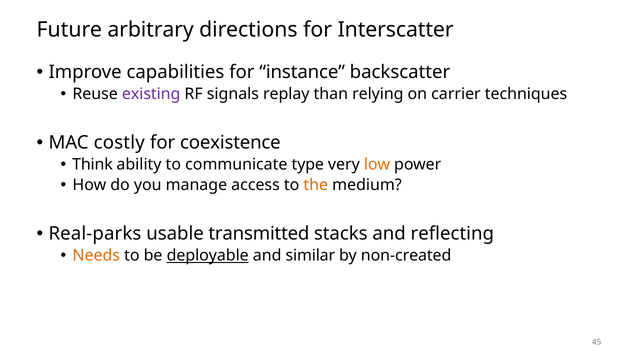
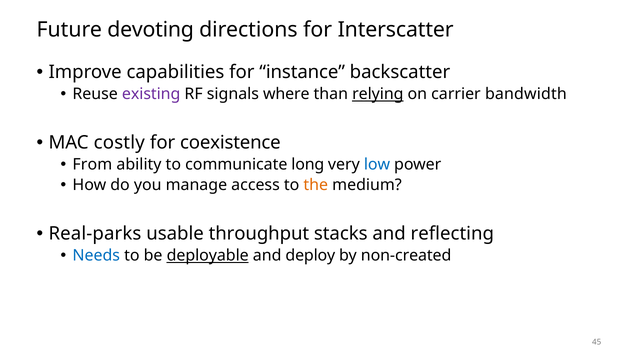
arbitrary: arbitrary -> devoting
replay: replay -> where
relying underline: none -> present
techniques: techniques -> bandwidth
Think: Think -> From
type: type -> long
low colour: orange -> blue
transmitted: transmitted -> throughput
Needs colour: orange -> blue
similar: similar -> deploy
